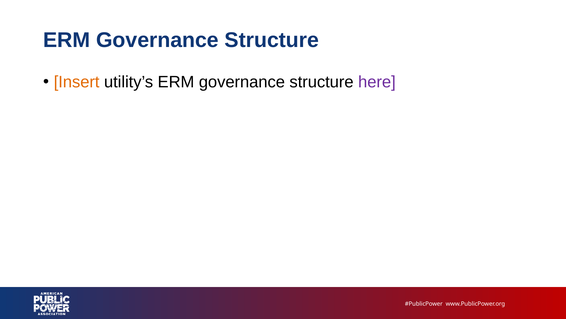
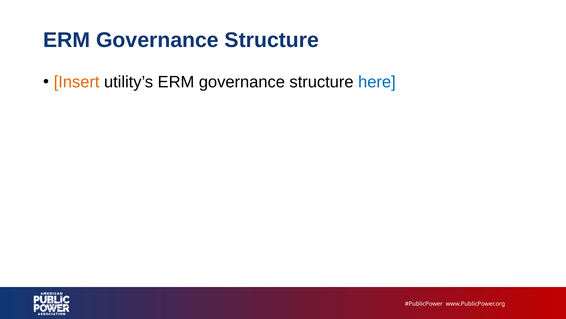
here colour: purple -> blue
